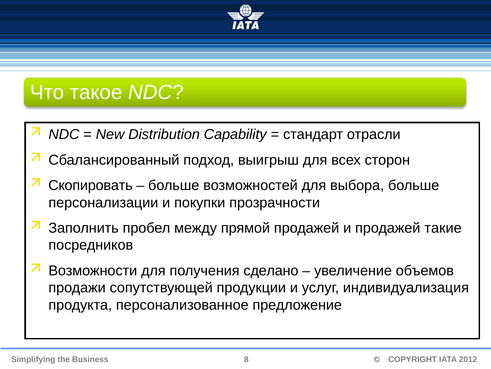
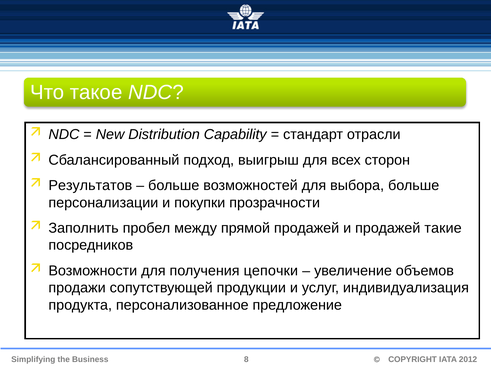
Скопировать: Скопировать -> Результатов
сделано: сделано -> цепочки
